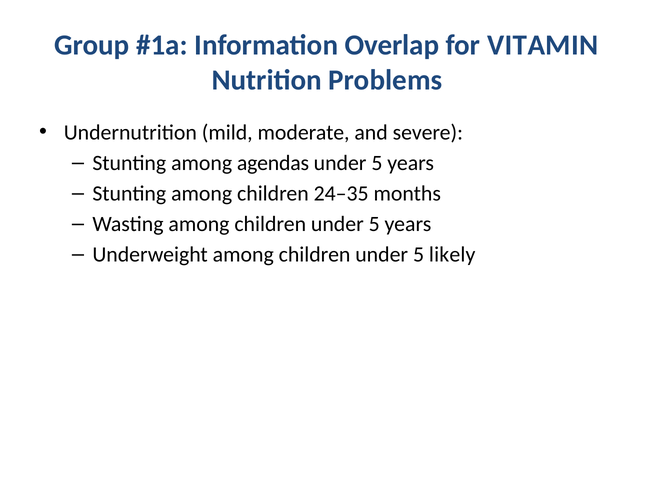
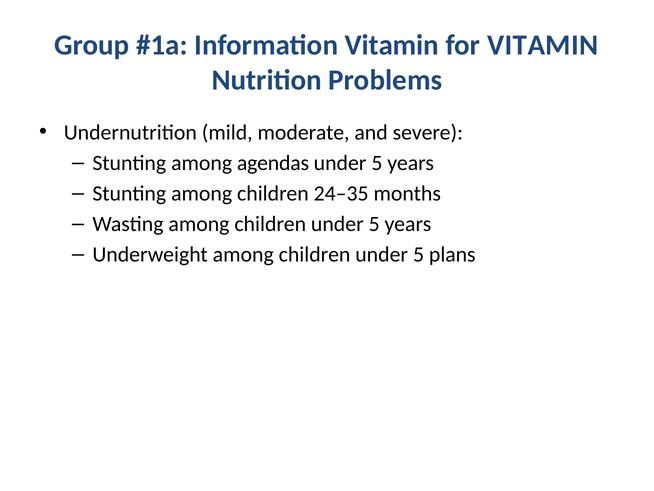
Information Overlap: Overlap -> Vitamin
likely: likely -> plans
